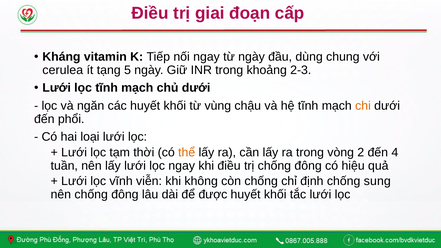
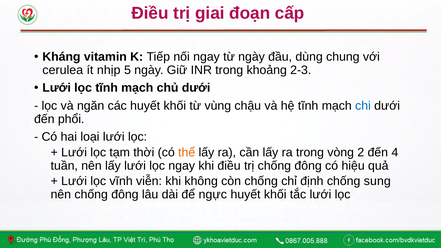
tạng: tạng -> nhịp
chi colour: orange -> blue
được: được -> ngực
